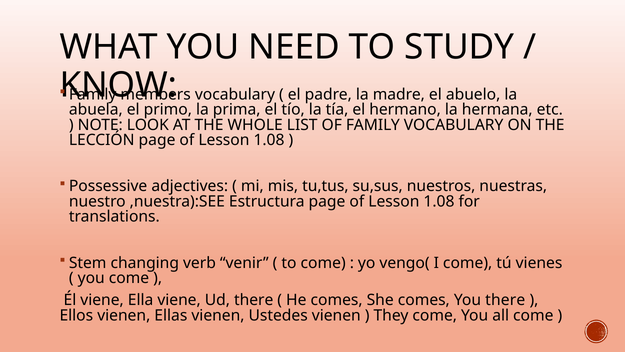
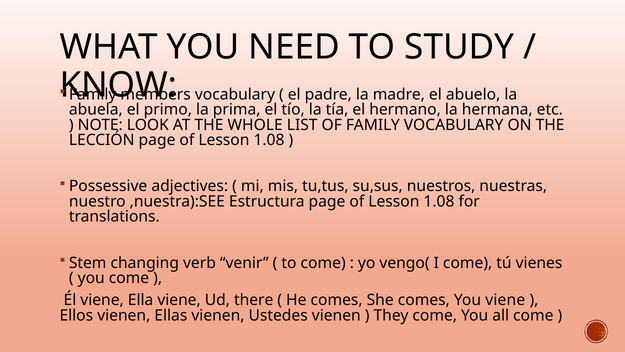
You there: there -> viene
